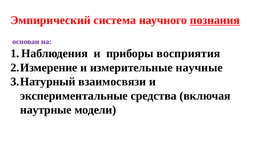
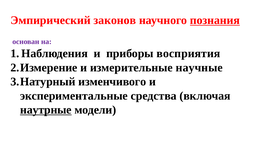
система: система -> законов
взаимосвязи: взаимосвязи -> изменчивого
наутрные underline: none -> present
